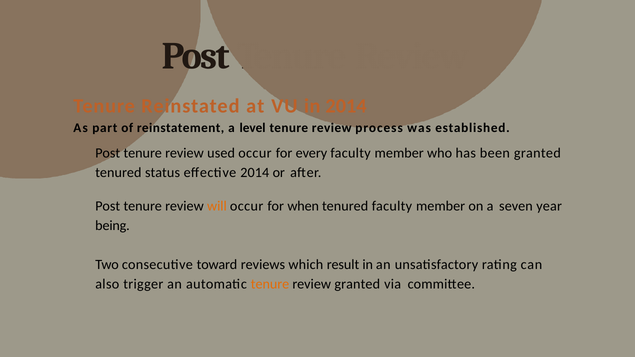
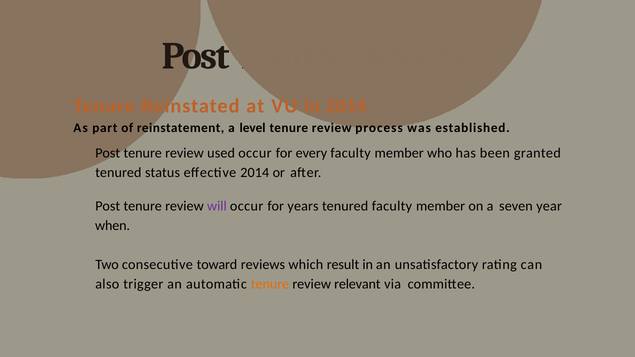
will colour: orange -> purple
when: when -> years
being: being -> when
review granted: granted -> relevant
